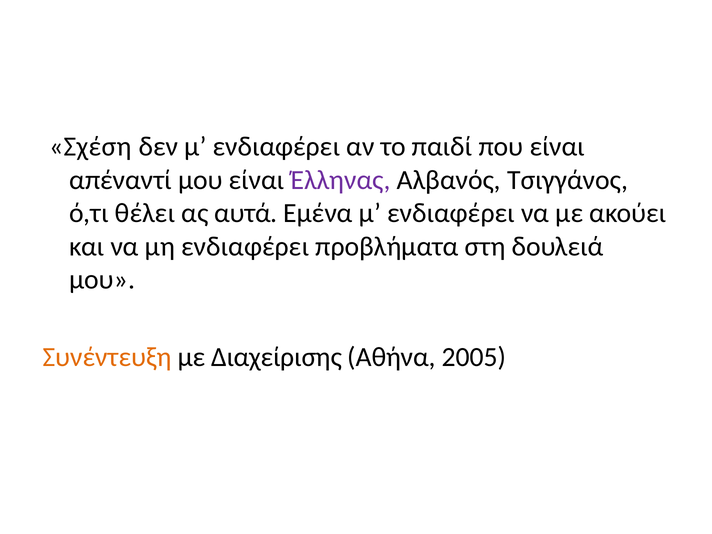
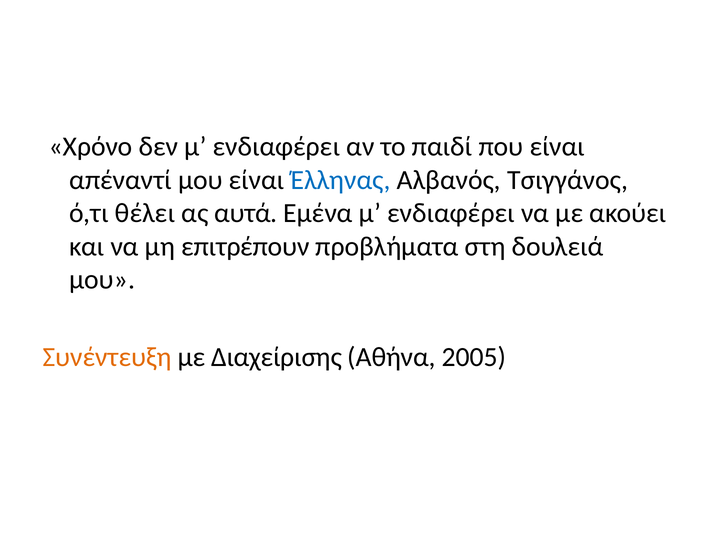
Σχέση: Σχέση -> Χρόνο
Έλληνας colour: purple -> blue
μη ενδιαφέρει: ενδιαφέρει -> επιτρέπουν
